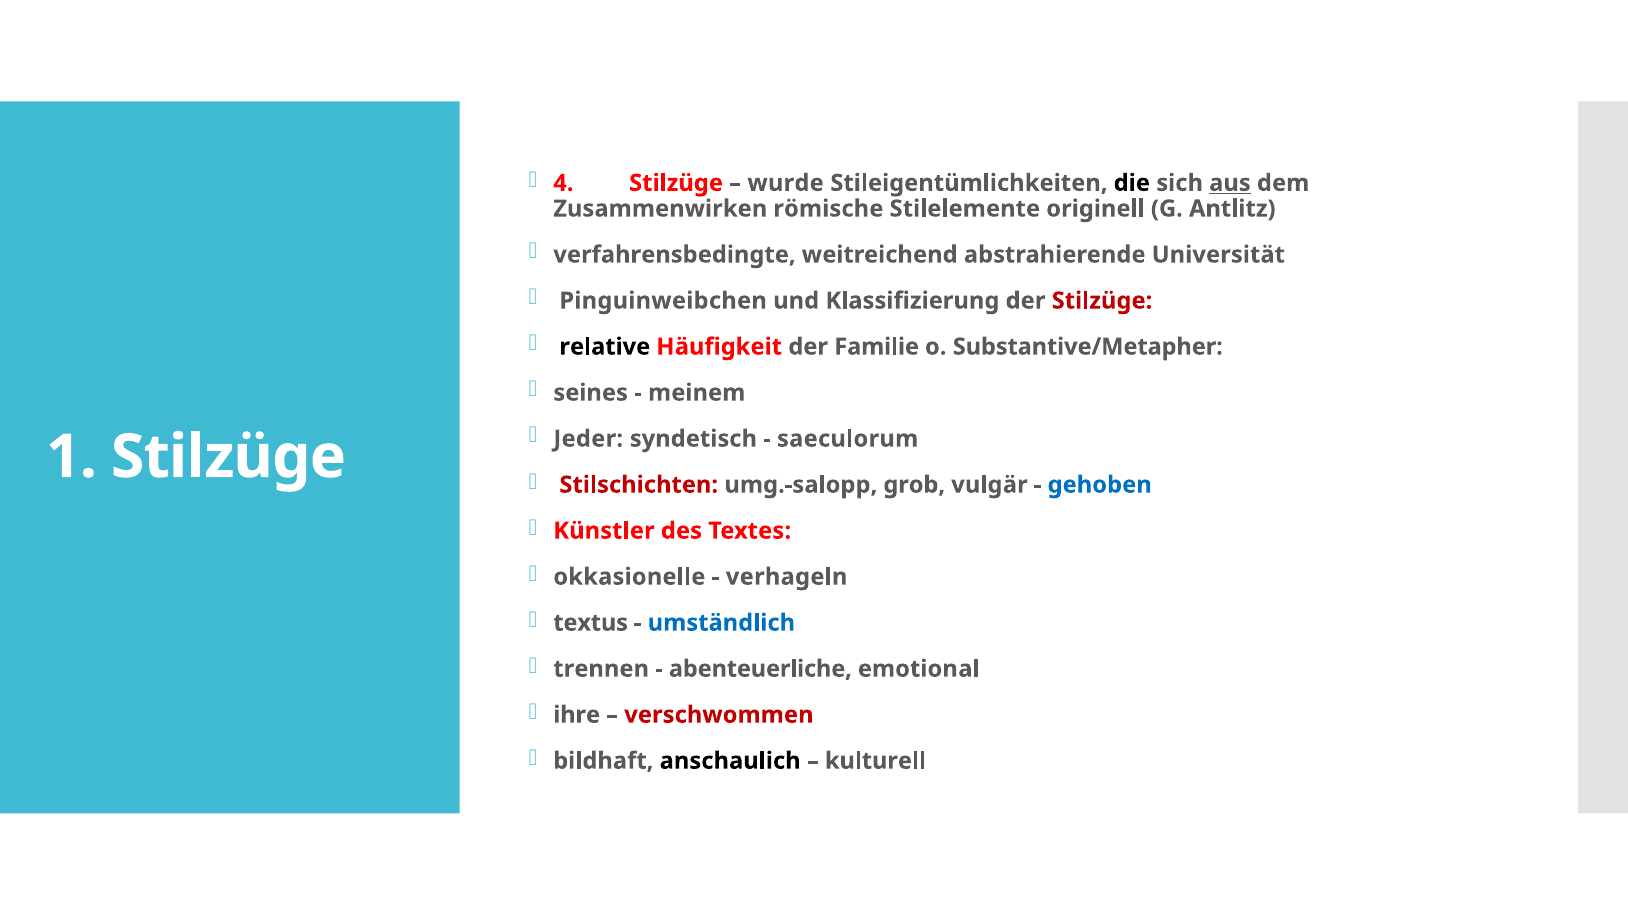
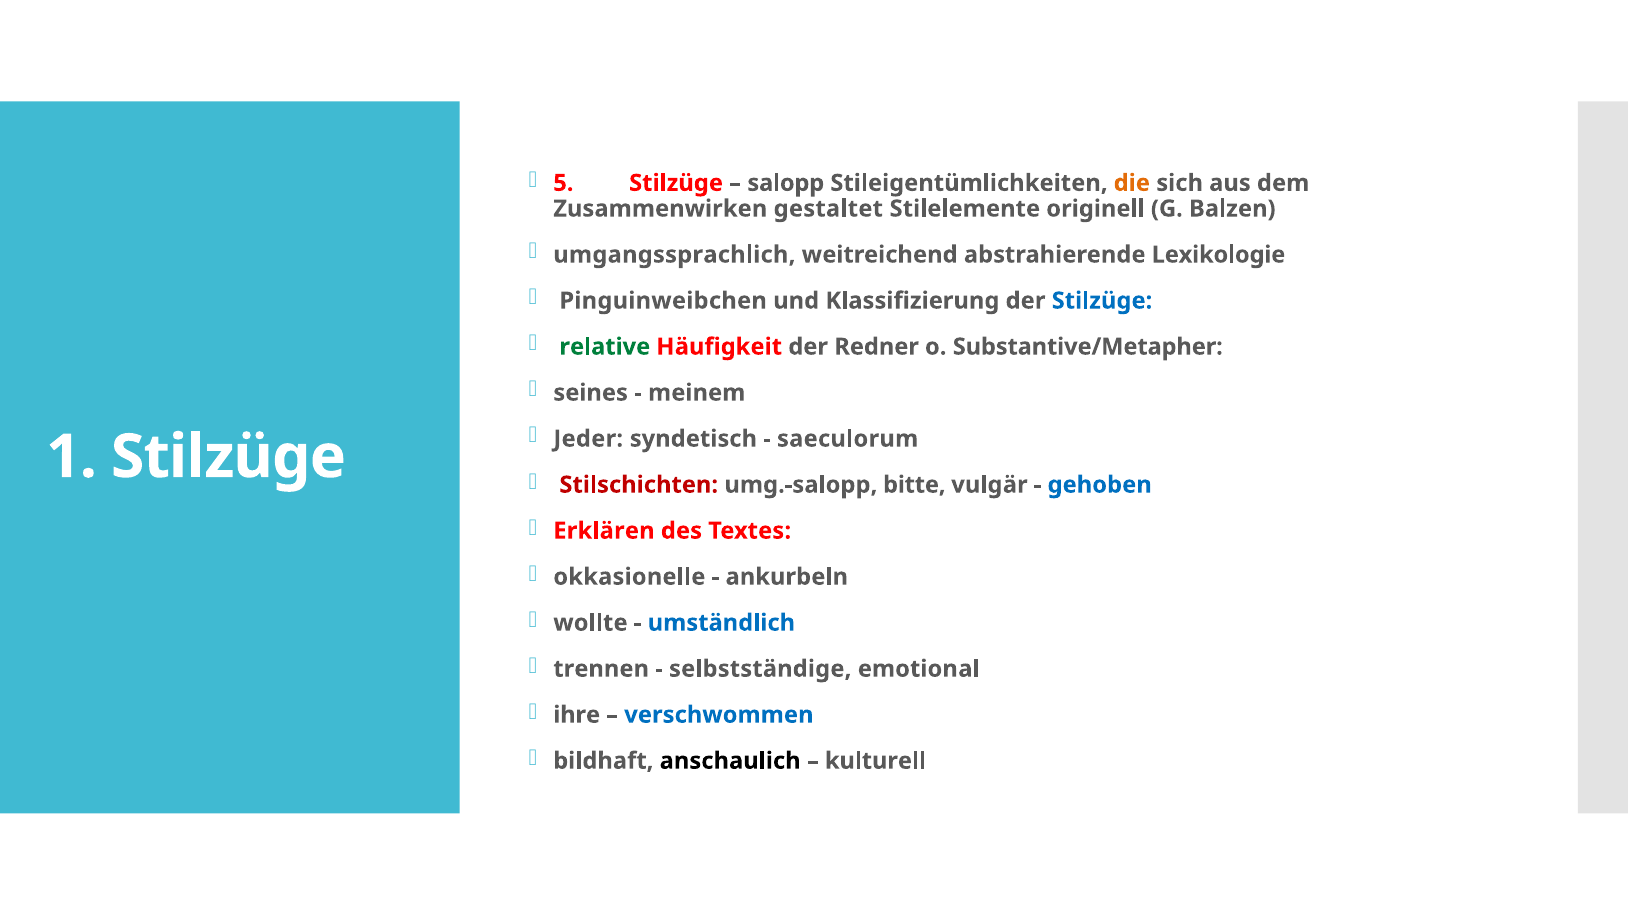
4: 4 -> 5
wurde: wurde -> salopp
die colour: black -> orange
aus underline: present -> none
römische: römische -> gestaltet
Antlitz: Antlitz -> Balzen
verfahrensbedingte: verfahrensbedingte -> umgangssprachlich
Universität: Universität -> Lexikologie
Stilzüge at (1102, 301) colour: red -> blue
relative colour: black -> green
Familie: Familie -> Redner
grob: grob -> bitte
Künstler: Künstler -> Erklären
verhageln: verhageln -> ankurbeln
textus: textus -> wollte
abenteuerliche: abenteuerliche -> selbstständige
verschwommen colour: red -> blue
